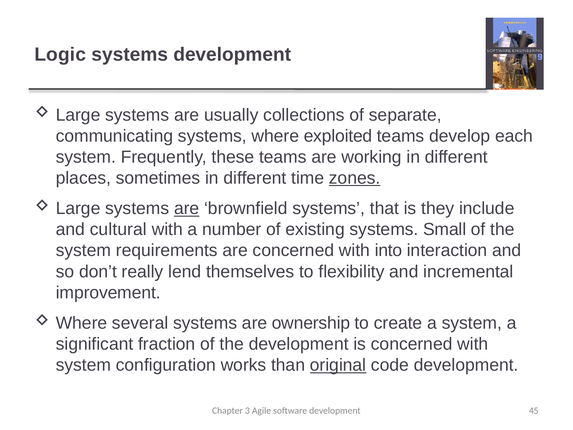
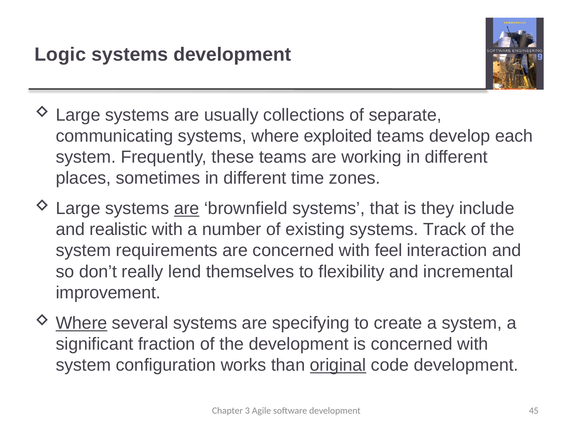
zones underline: present -> none
cultural: cultural -> realistic
Small: Small -> Track
into: into -> feel
Where at (82, 323) underline: none -> present
ownership: ownership -> specifying
